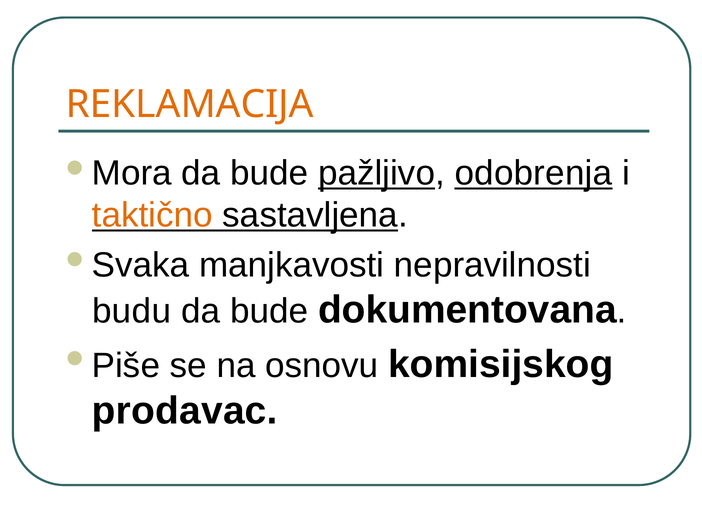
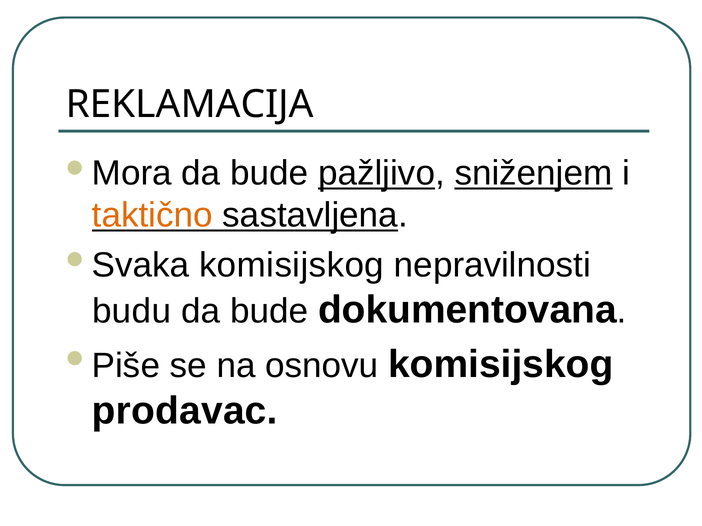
REKLAMACIJA colour: orange -> black
odobrenja: odobrenja -> sniženjem
Svaka manjkavosti: manjkavosti -> komisijskog
